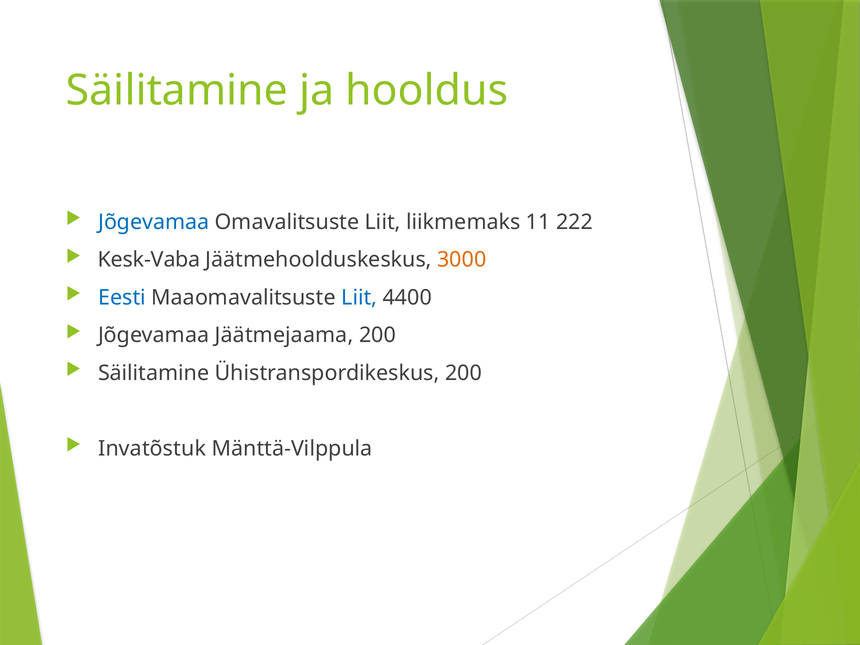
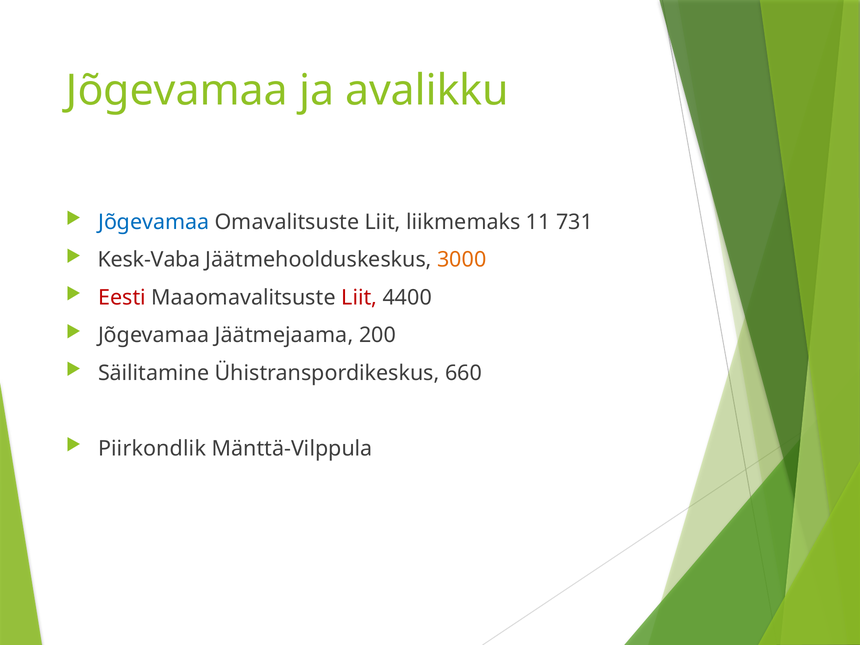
Säilitamine at (177, 90): Säilitamine -> Jõgevamaa
hooldus: hooldus -> avalikku
222: 222 -> 731
Eesti colour: blue -> red
Liit at (359, 297) colour: blue -> red
Ühistranspordikeskus 200: 200 -> 660
Invatõstuk: Invatõstuk -> Piirkondlik
